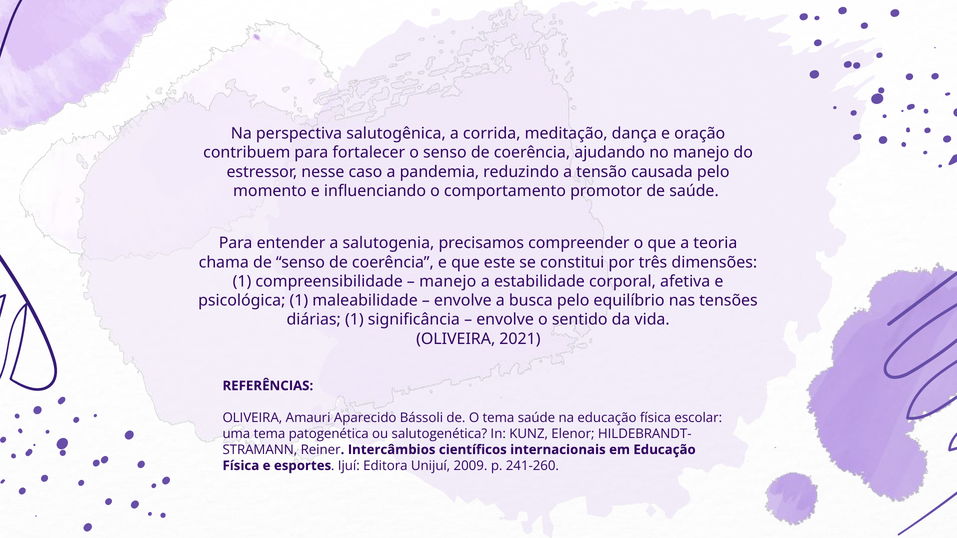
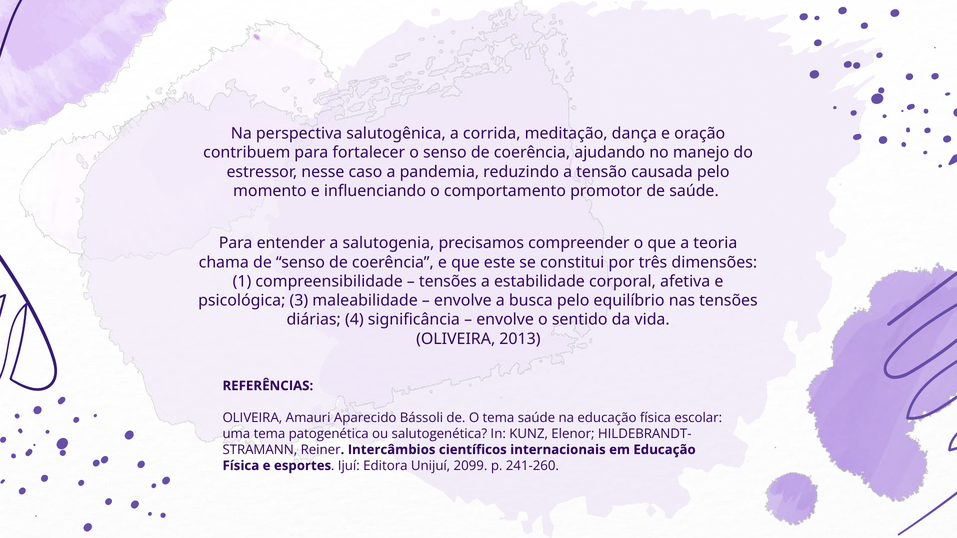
manejo at (448, 282): manejo -> tensões
psicológica 1: 1 -> 3
diárias 1: 1 -> 4
2021: 2021 -> 2013
2009: 2009 -> 2099
